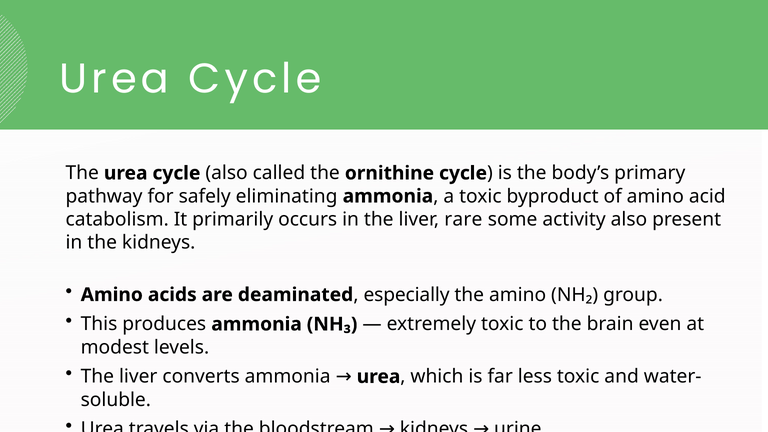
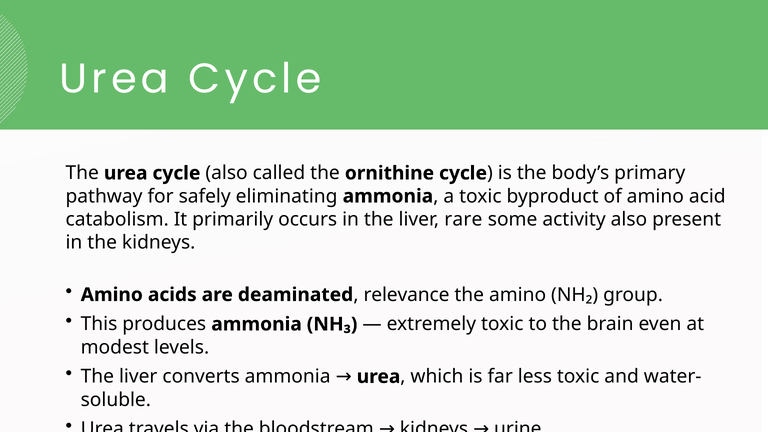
especially: especially -> relevance
